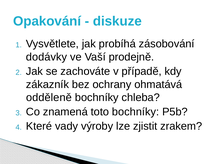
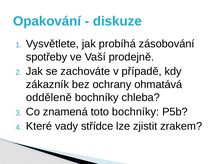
dodávky: dodávky -> spotřeby
výroby: výroby -> střídce
